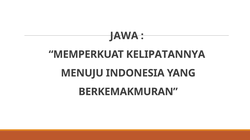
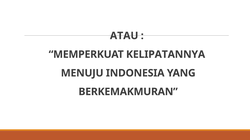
JAWA: JAWA -> ATAU
